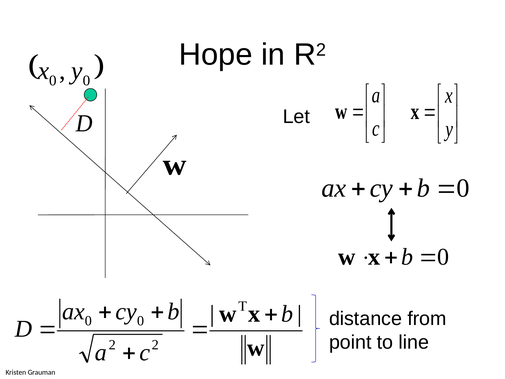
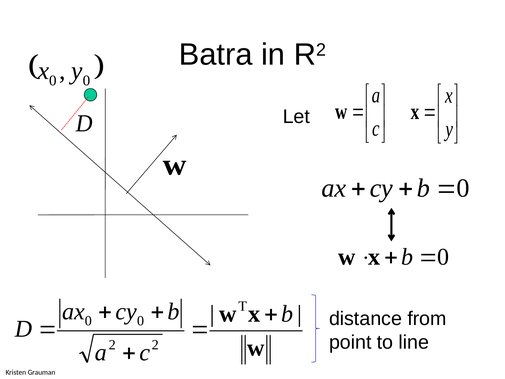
Hope: Hope -> Batra
